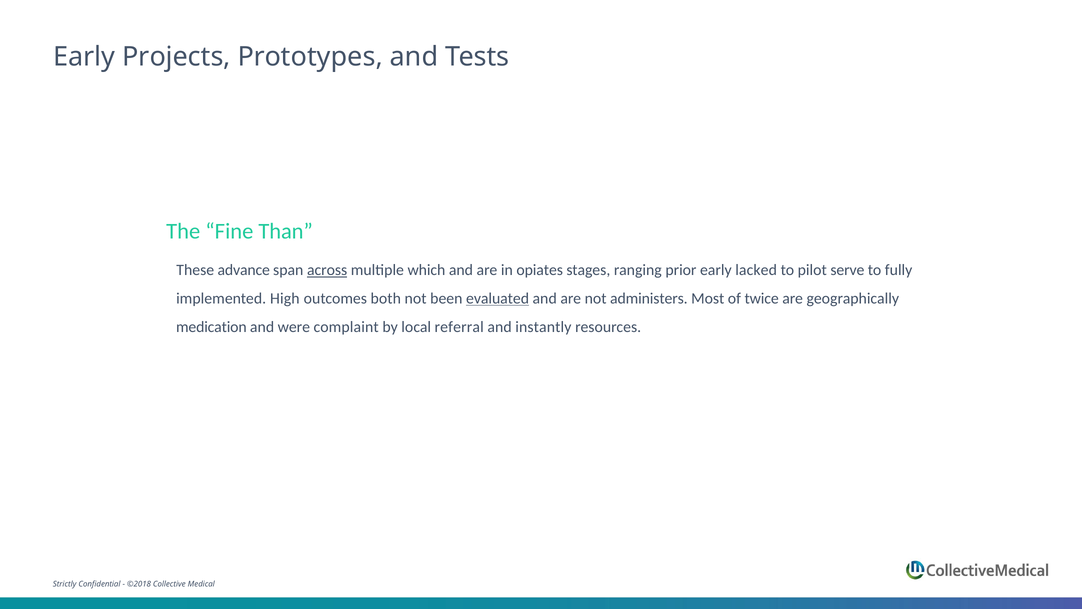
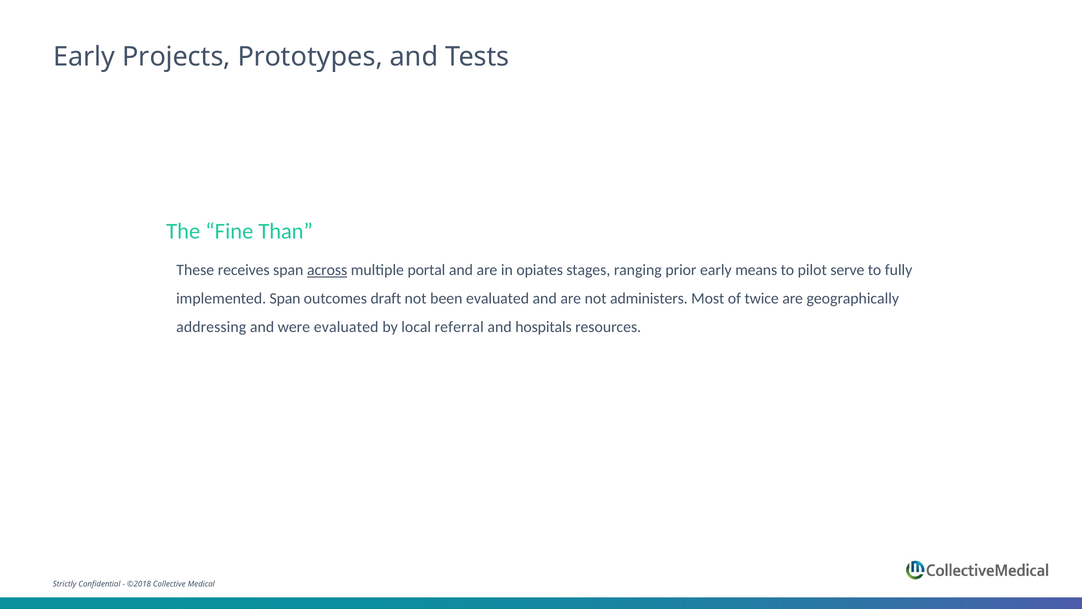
advance: advance -> receives
which: which -> portal
lacked: lacked -> means
implemented High: High -> Span
both: both -> draft
evaluated at (498, 298) underline: present -> none
medication: medication -> addressing
were complaint: complaint -> evaluated
instantly: instantly -> hospitals
